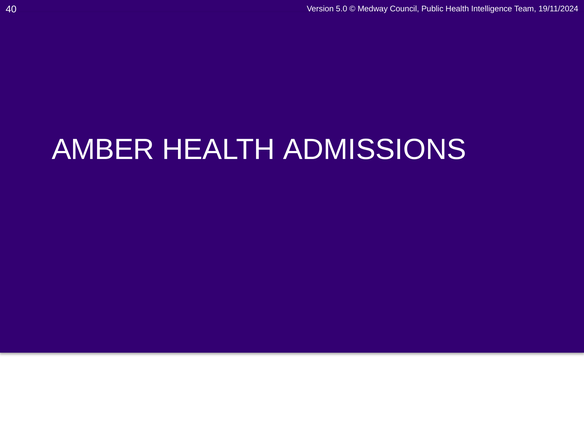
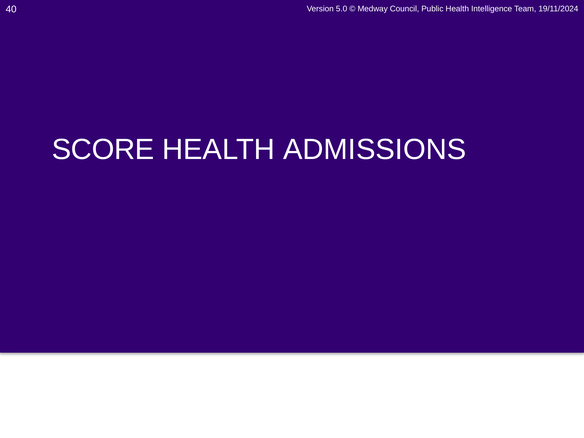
AMBER: AMBER -> SCORE
